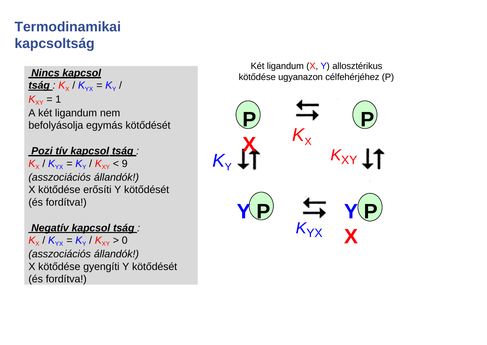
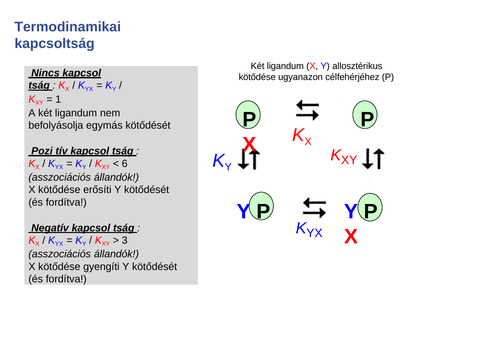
9: 9 -> 6
0: 0 -> 3
